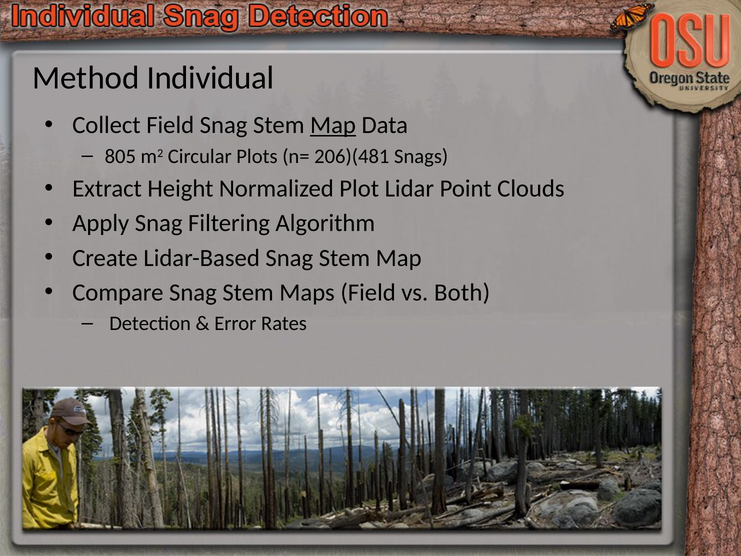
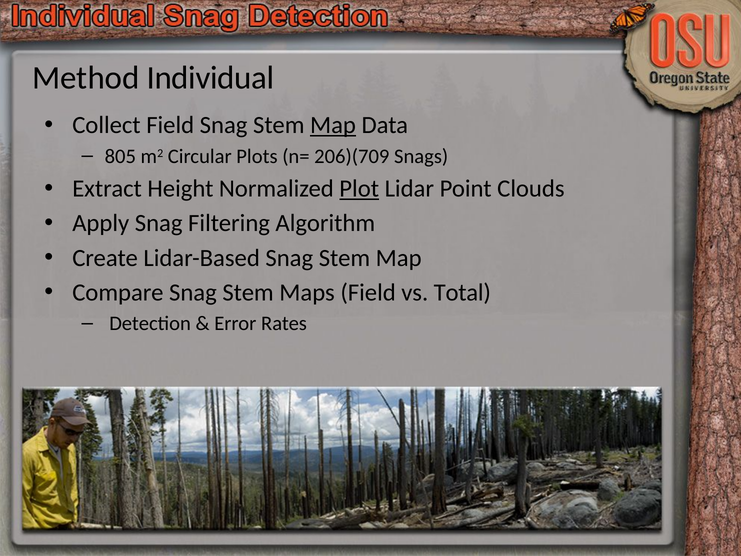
206)(481: 206)(481 -> 206)(709
Plot underline: none -> present
Both: Both -> Total
